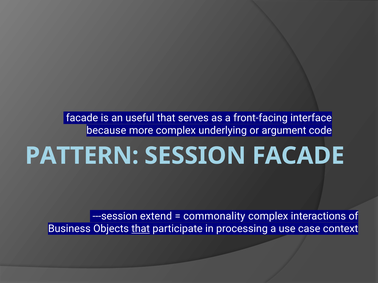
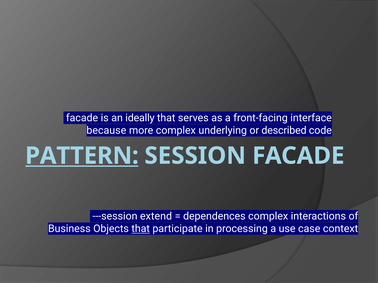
useful: useful -> ideally
argument: argument -> described
PATTERN underline: none -> present
commonality: commonality -> dependences
